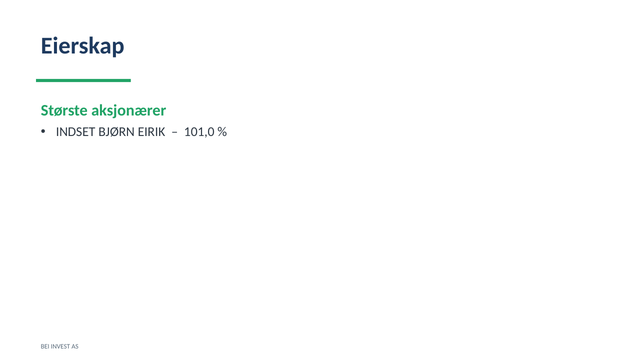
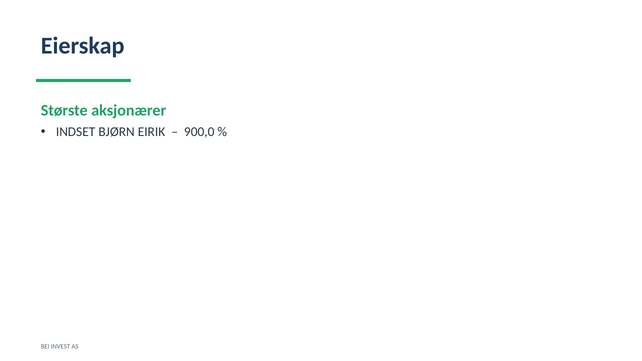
101,0: 101,0 -> 900,0
